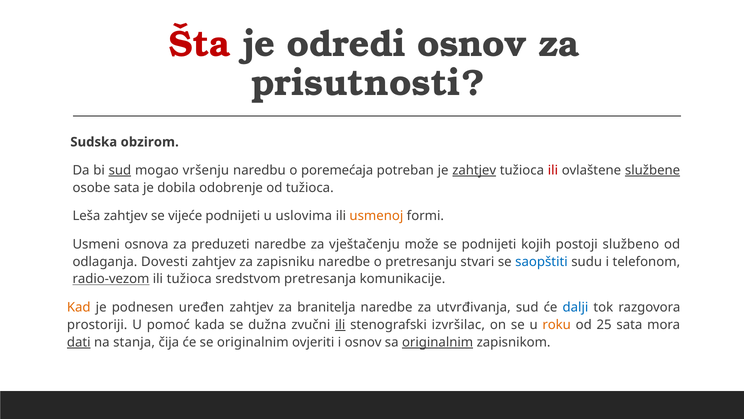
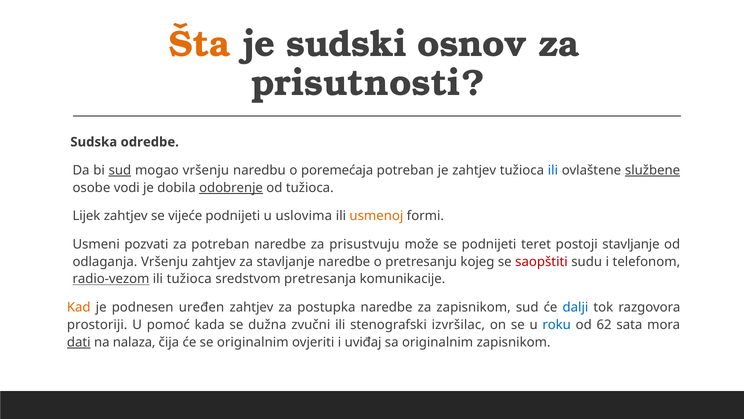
Šta colour: red -> orange
odredi: odredi -> sudski
obzirom: obzirom -> odredbe
zahtjev at (474, 170) underline: present -> none
ili at (553, 170) colour: red -> blue
osobe sata: sata -> vodi
odobrenje underline: none -> present
Leša: Leša -> Lijek
osnova: osnova -> pozvati
za preduzeti: preduzeti -> potreban
vještačenju: vještačenju -> prisustvuju
kojih: kojih -> teret
postoji službeno: službeno -> stavljanje
odlaganja Dovesti: Dovesti -> Vršenju
za zapisniku: zapisniku -> stavljanje
stvari: stvari -> kojeg
saopštiti colour: blue -> red
branitelja: branitelja -> postupka
za utvrđivanja: utvrđivanja -> zapisnikom
ili at (340, 324) underline: present -> none
roku colour: orange -> blue
25: 25 -> 62
stanja: stanja -> nalaza
i osnov: osnov -> uviđaj
originalnim at (438, 342) underline: present -> none
